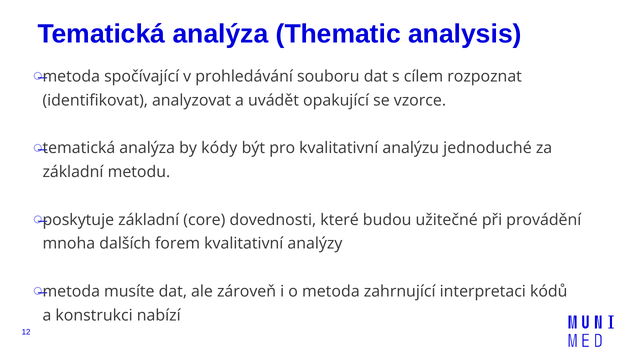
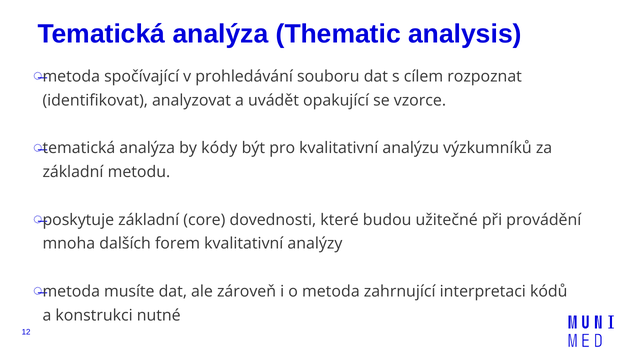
jednoduché: jednoduché -> výzkumníků
nabízí: nabízí -> nutné
